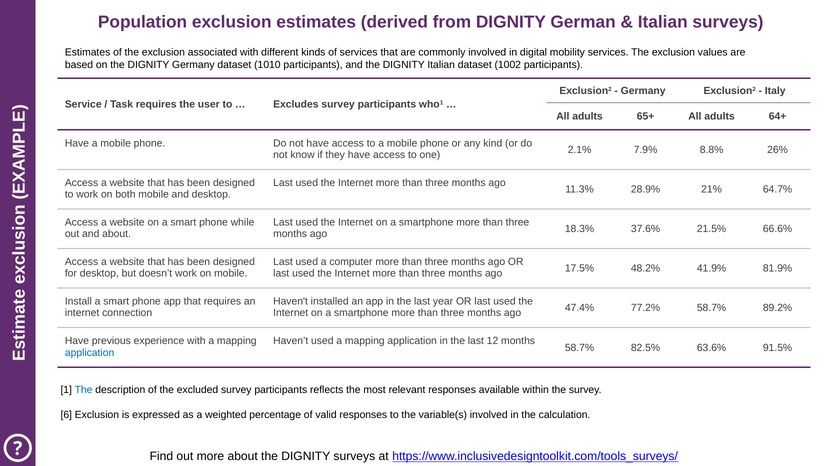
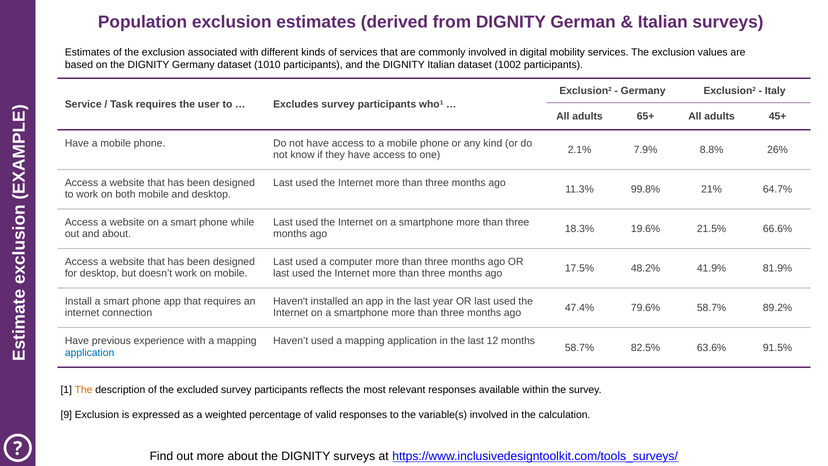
64+: 64+ -> 45+
28.9%: 28.9% -> 99.8%
37.6%: 37.6% -> 19.6%
77.2%: 77.2% -> 79.6%
The at (84, 390) colour: blue -> orange
6: 6 -> 9
